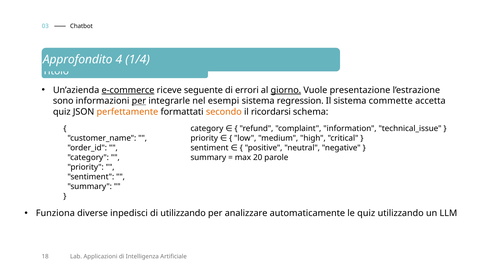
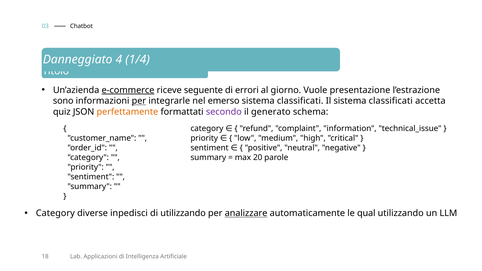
Approfondito: Approfondito -> Danneggiato
giorno underline: present -> none
esempi: esempi -> emerso
regression at (300, 101): regression -> classificati
Il sistema commette: commette -> classificati
secondo colour: orange -> purple
ricordarsi: ricordarsi -> generato
Funziona at (55, 213): Funziona -> Category
analizzare underline: none -> present
le quiz: quiz -> qual
